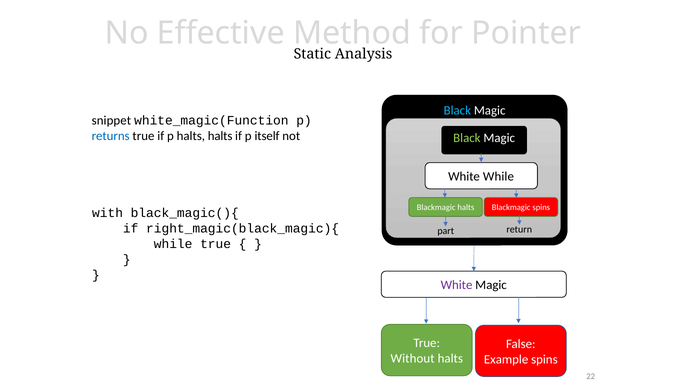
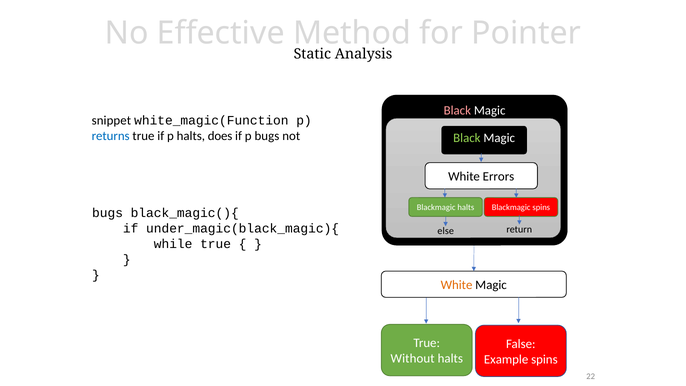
Black at (457, 110) colour: light blue -> pink
halts halts: halts -> does
p itself: itself -> bugs
White While: While -> Errors
with at (108, 213): with -> bugs
right_magic(black_magic){: right_magic(black_magic){ -> under_magic(black_magic){
part: part -> else
White at (457, 285) colour: purple -> orange
